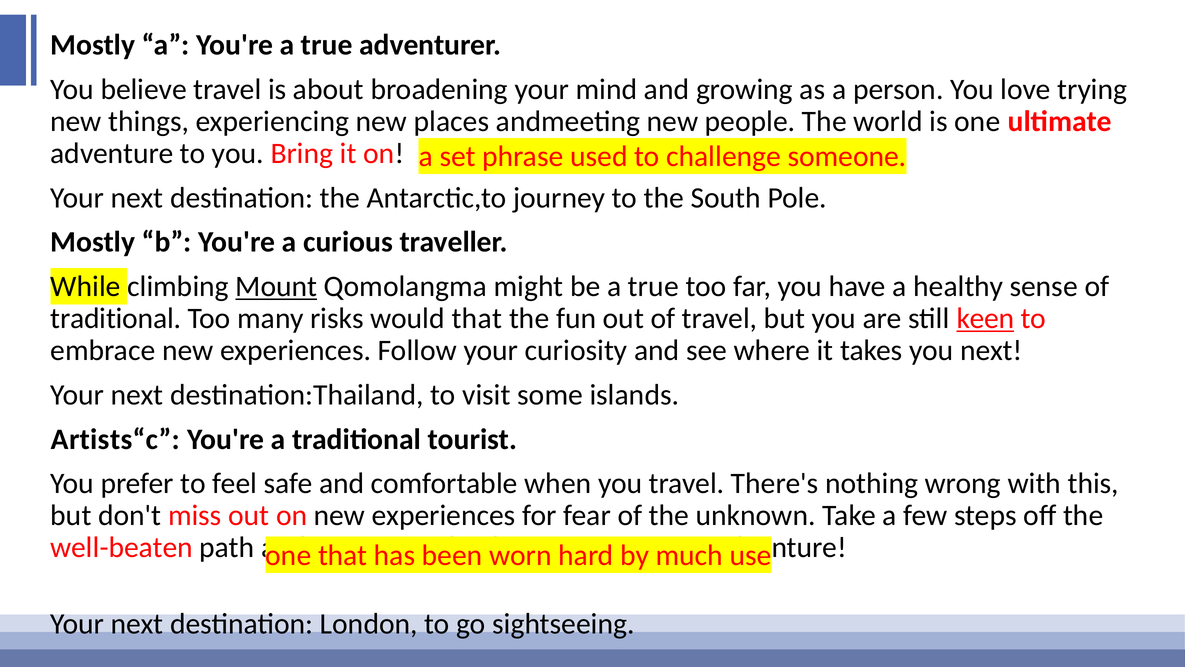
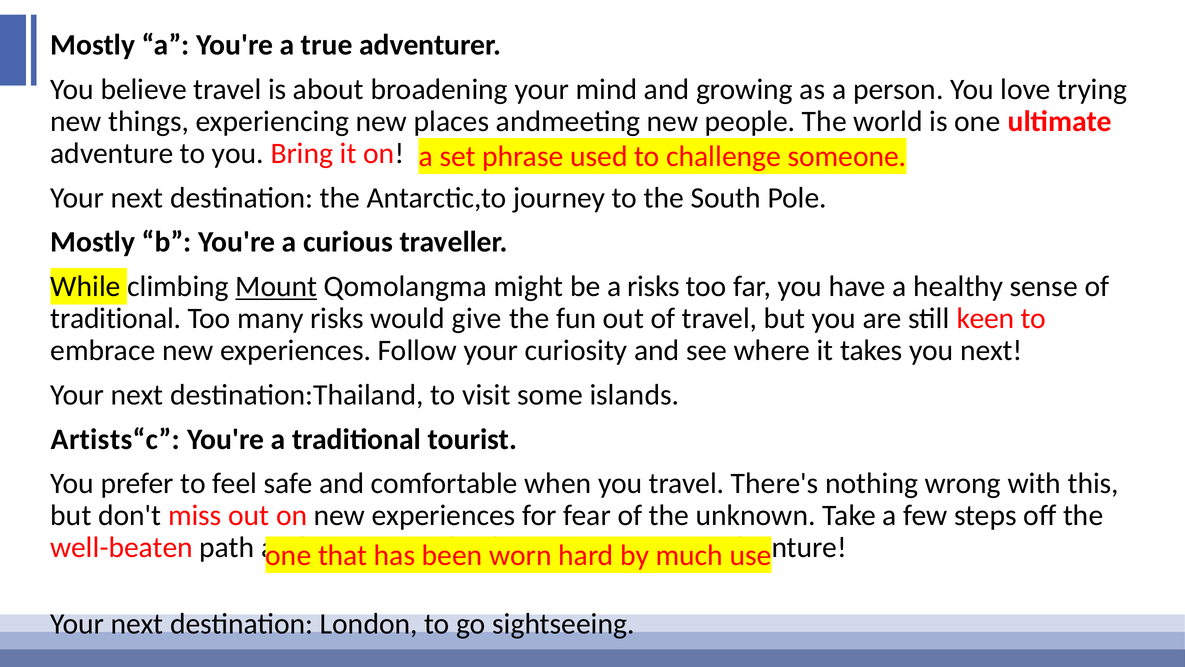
be a true: true -> risks
would that: that -> give
keen underline: present -> none
